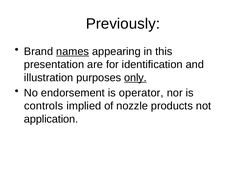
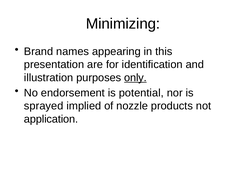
Previously: Previously -> Minimizing
names underline: present -> none
operator: operator -> potential
controls: controls -> sprayed
